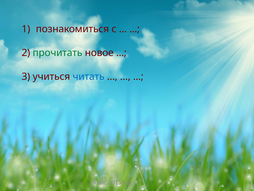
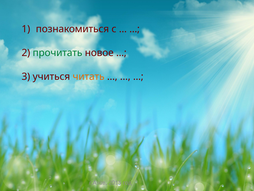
читать colour: blue -> orange
